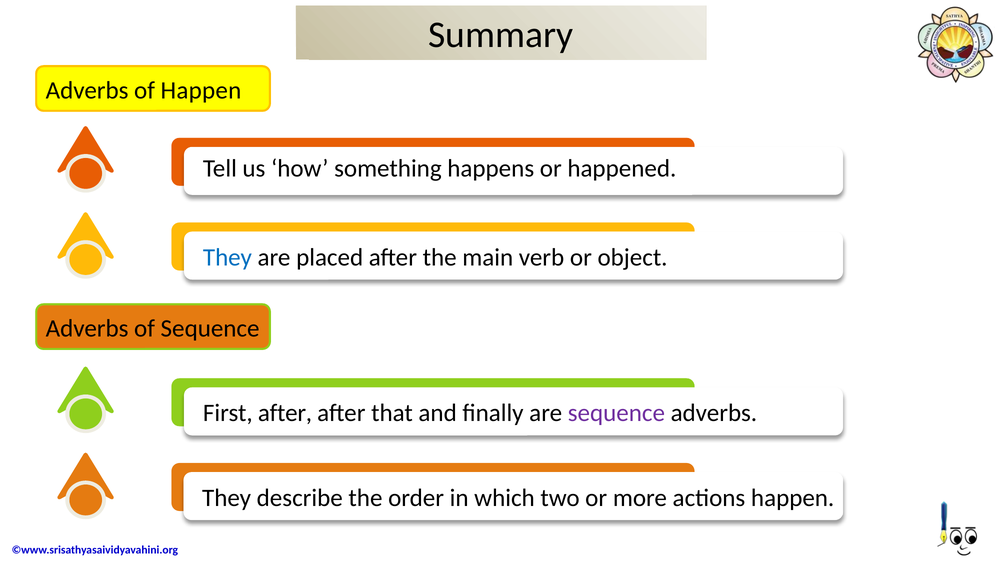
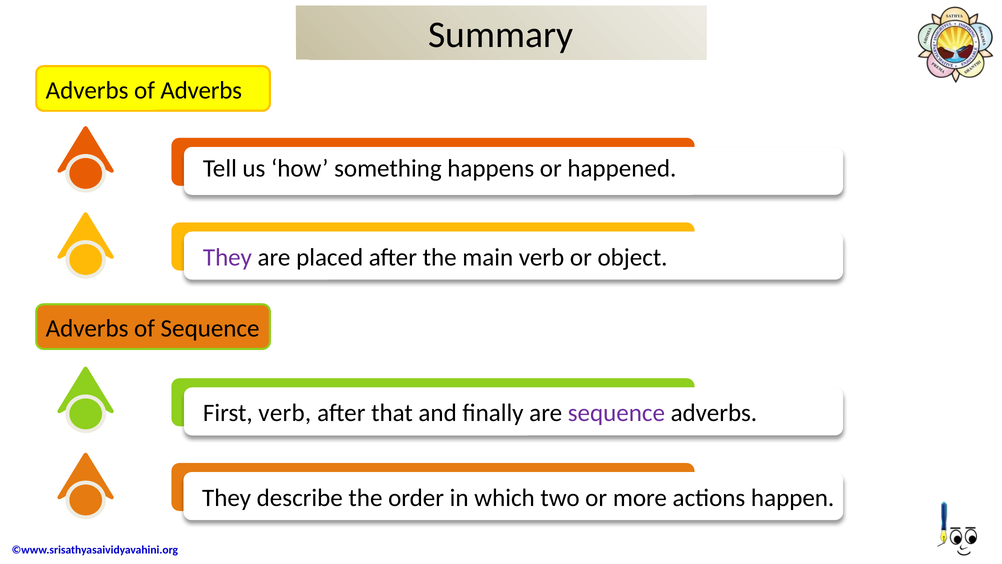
of Happen: Happen -> Adverbs
They at (227, 257) colour: blue -> purple
First after: after -> verb
